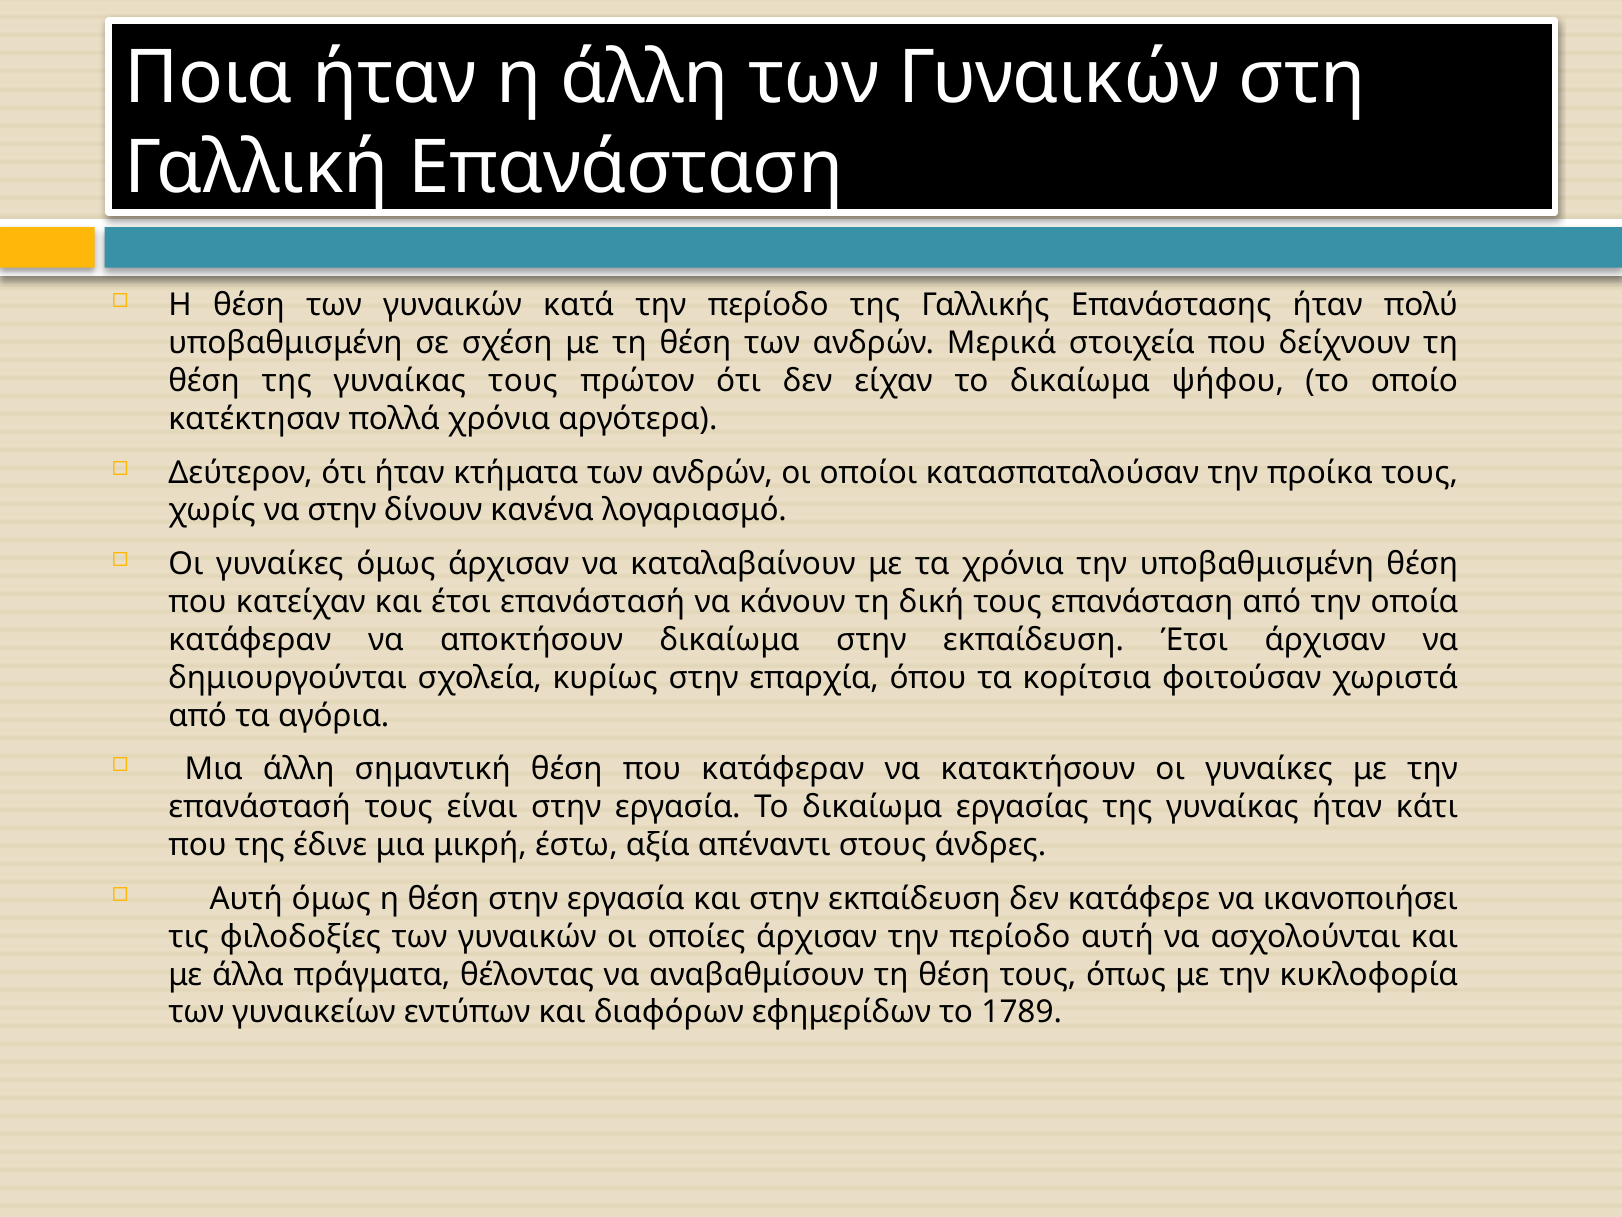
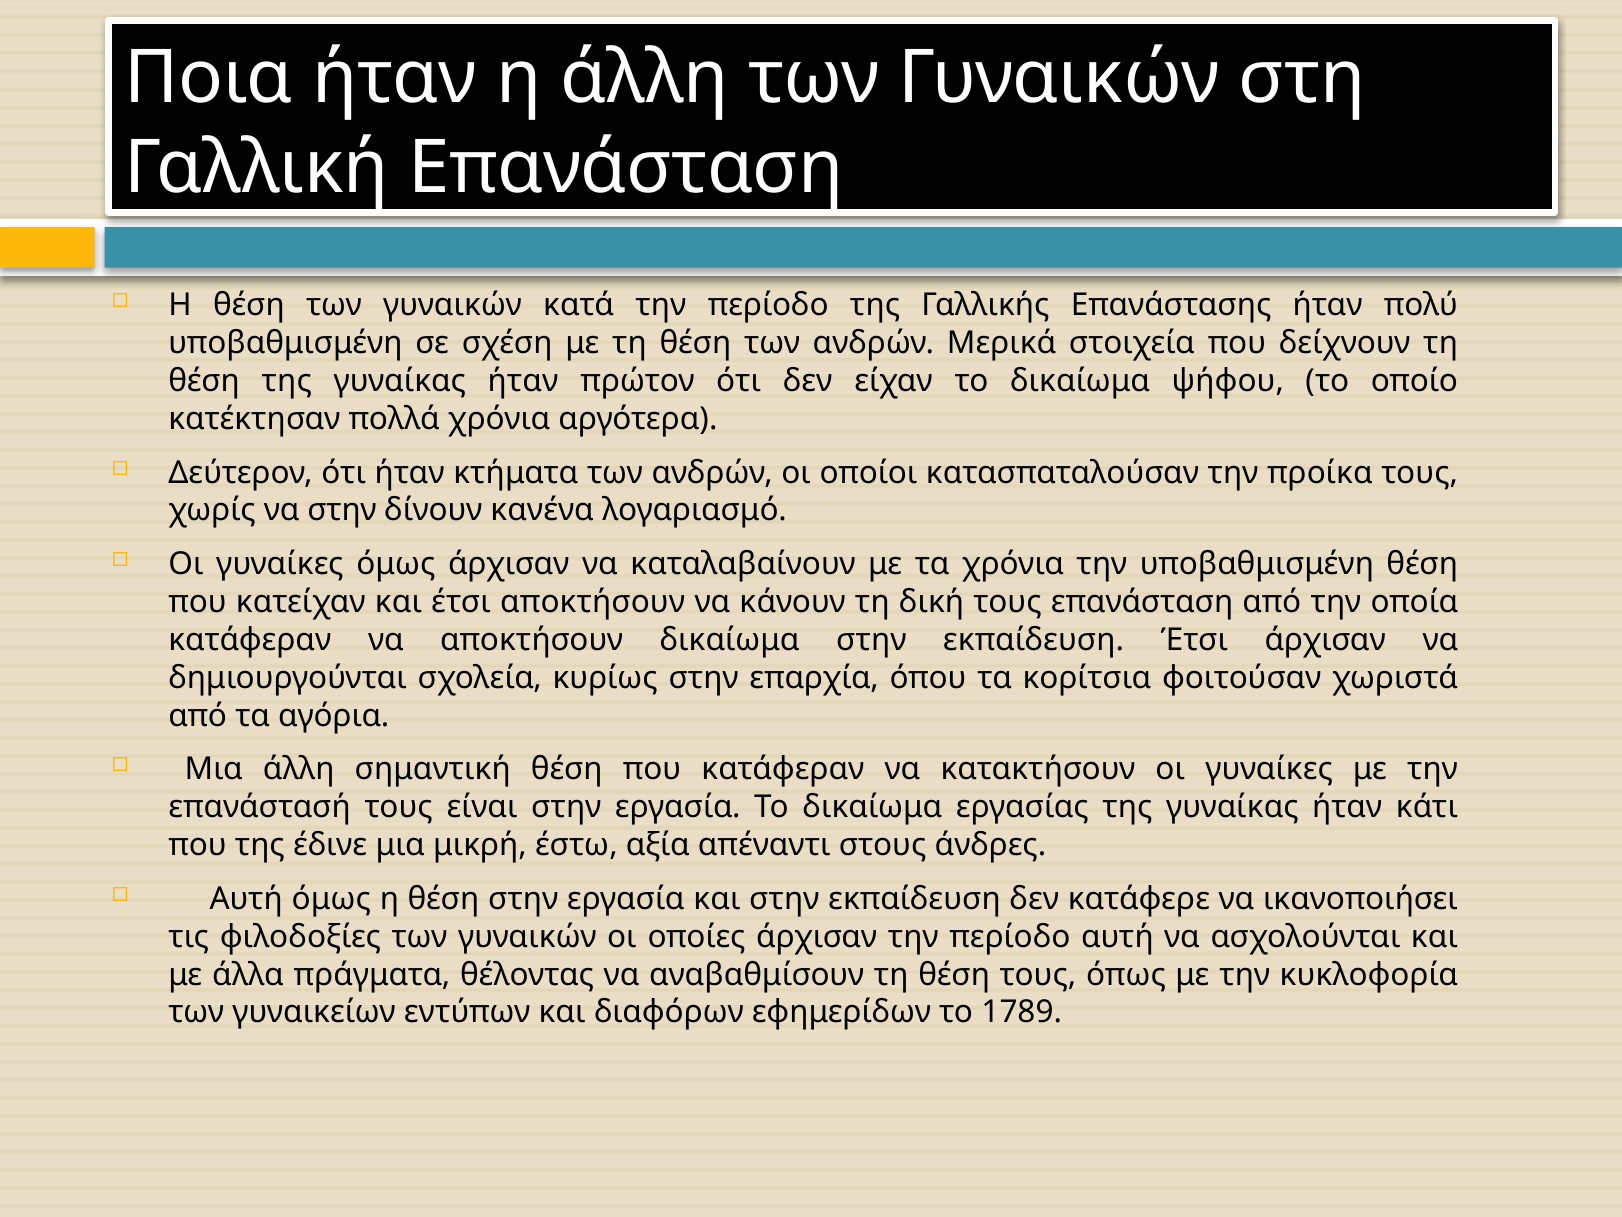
θέση της γυναίκας τους: τους -> ήταν
έτσι επανάστασή: επανάστασή -> αποκτήσουν
